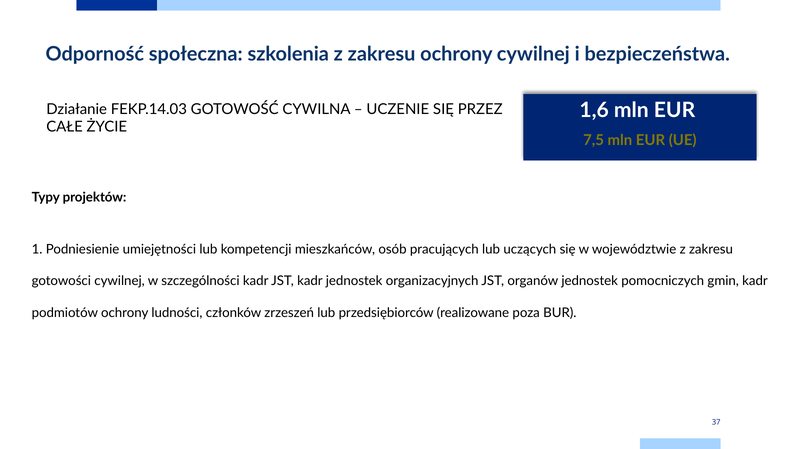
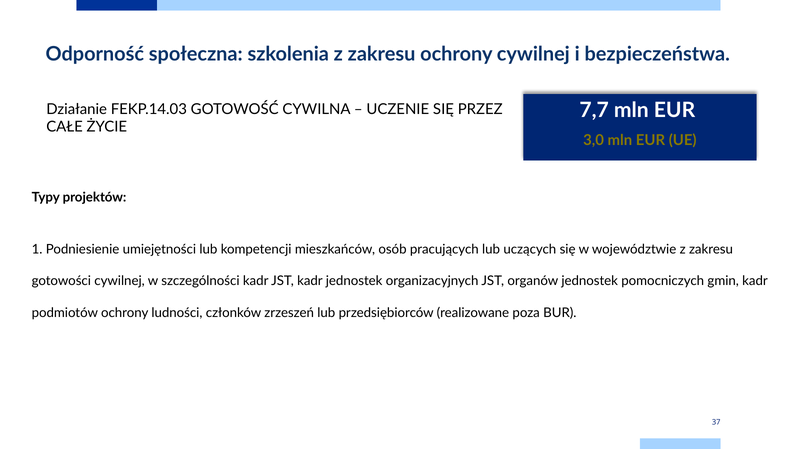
1,6: 1,6 -> 7,7
7,5: 7,5 -> 3,0
